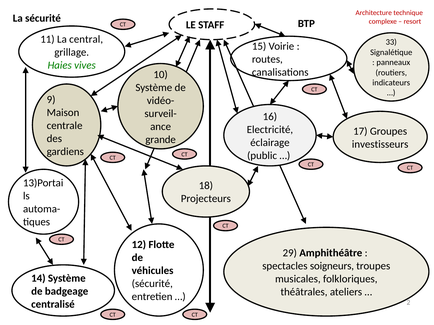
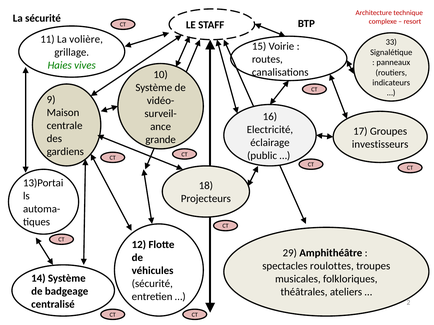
central: central -> volière
soigneurs: soigneurs -> roulottes
